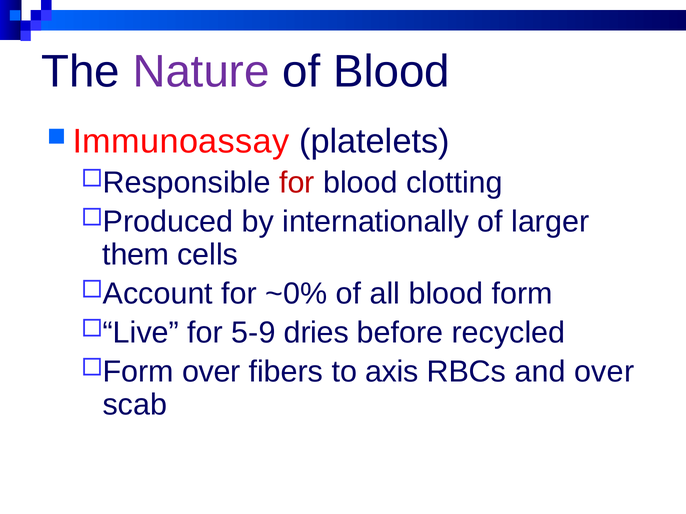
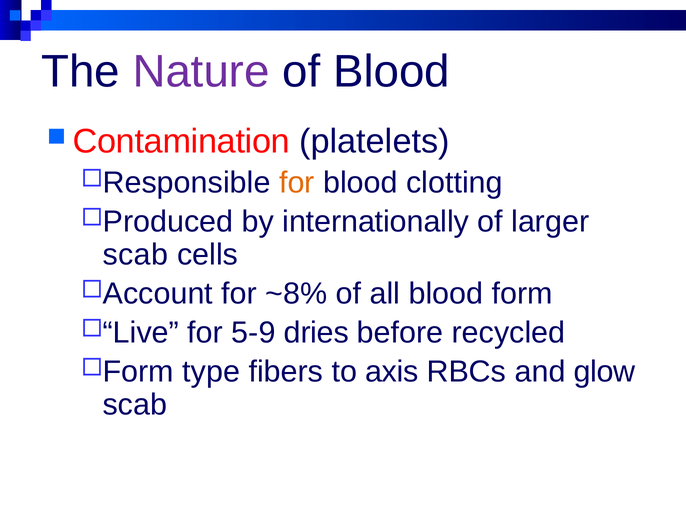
Immunoassay: Immunoassay -> Contamination
for at (297, 183) colour: red -> orange
them at (136, 255): them -> scab
~0%: ~0% -> ~8%
over at (211, 372): over -> type
and over: over -> glow
